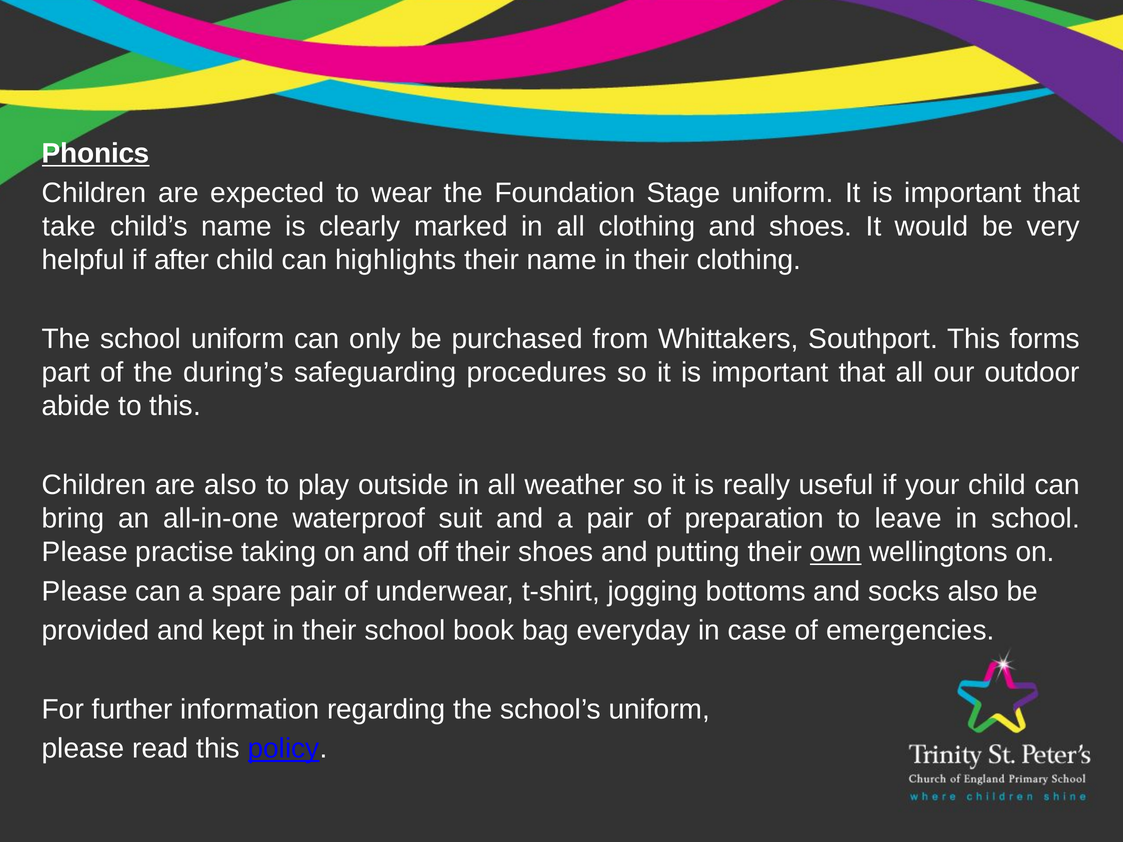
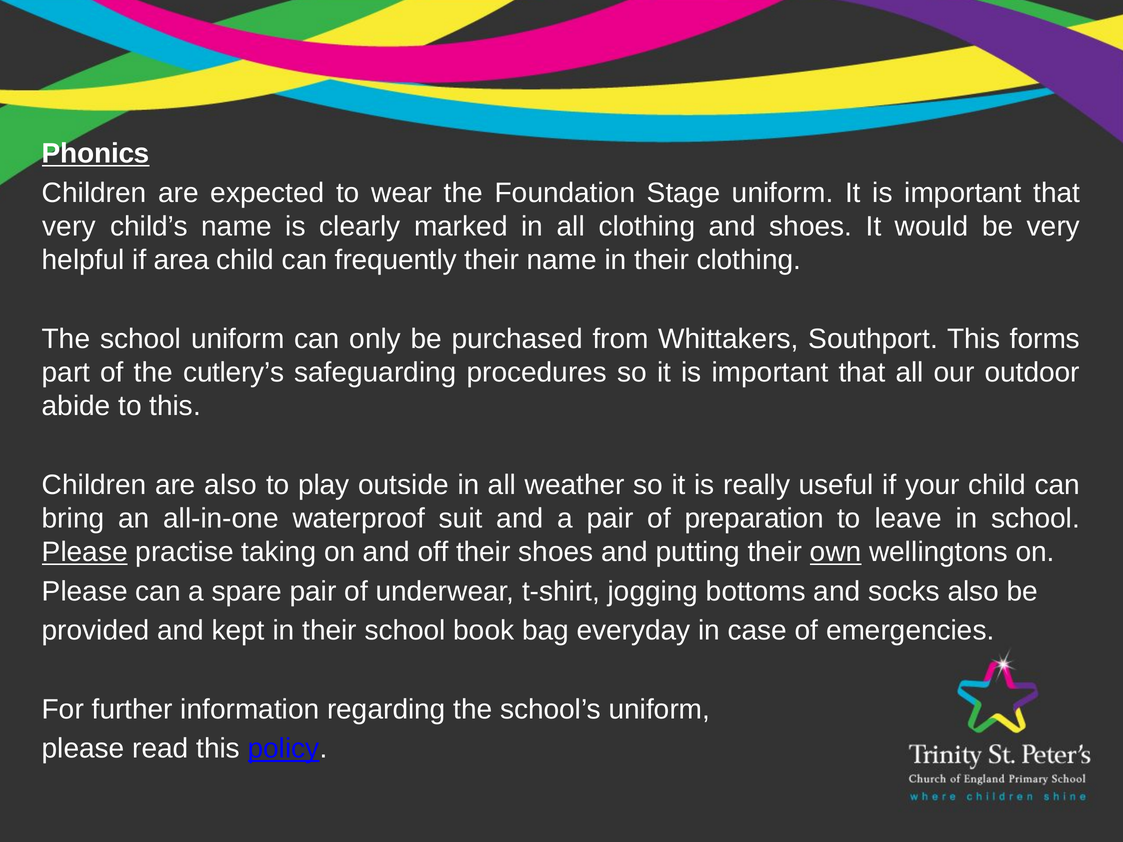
take at (69, 227): take -> very
after: after -> area
highlights: highlights -> frequently
during’s: during’s -> cutlery’s
Please at (85, 552) underline: none -> present
